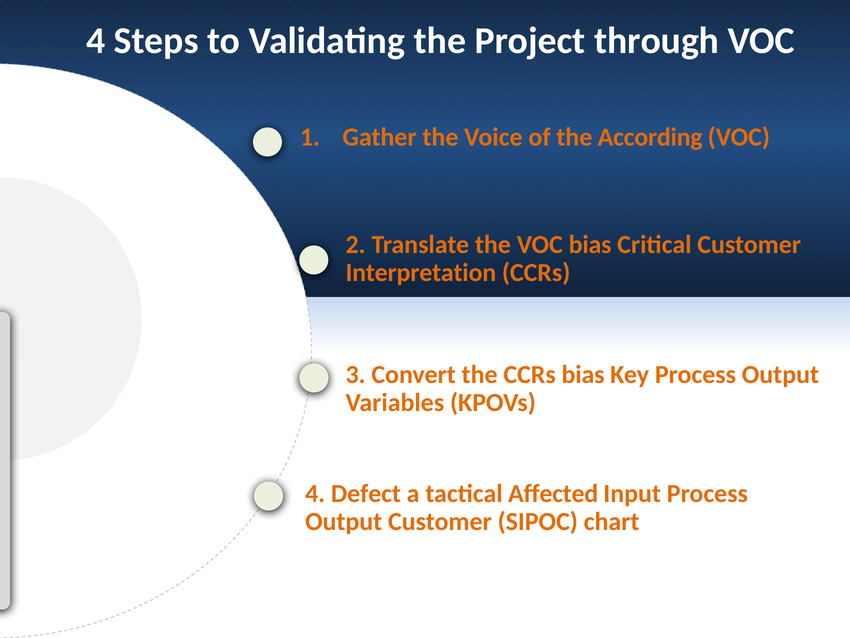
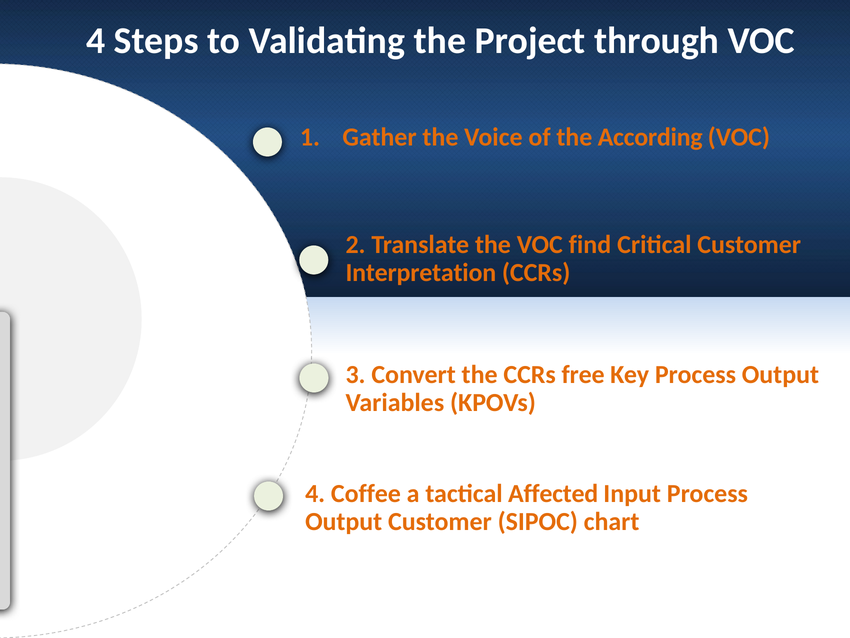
VOC bias: bias -> find
CCRs bias: bias -> free
Defect: Defect -> Coffee
